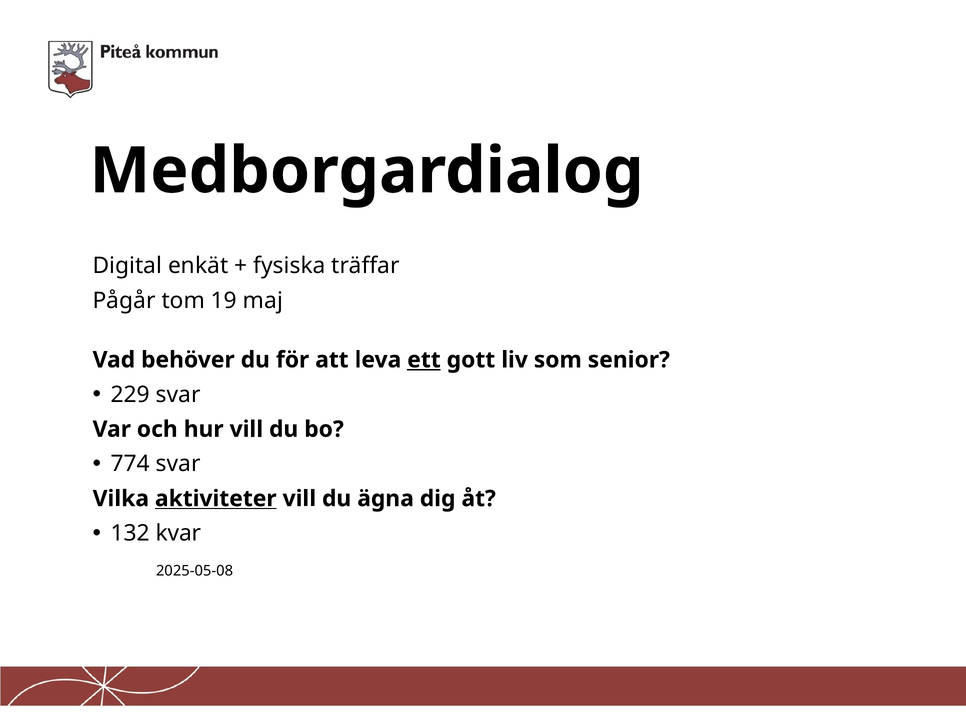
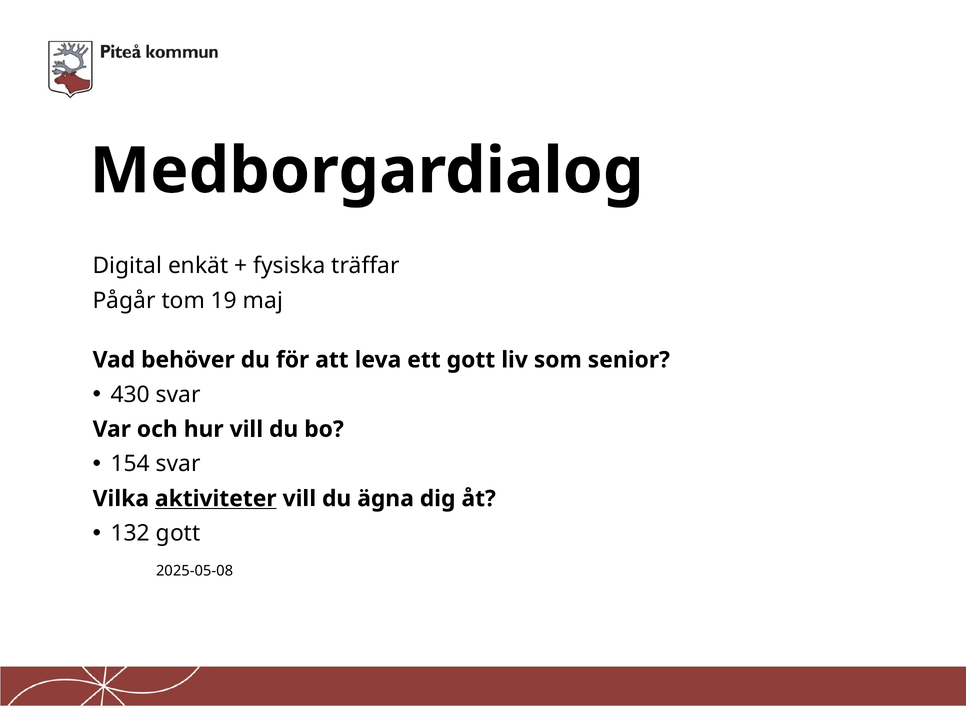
ett underline: present -> none
229: 229 -> 430
774: 774 -> 154
132 kvar: kvar -> gott
